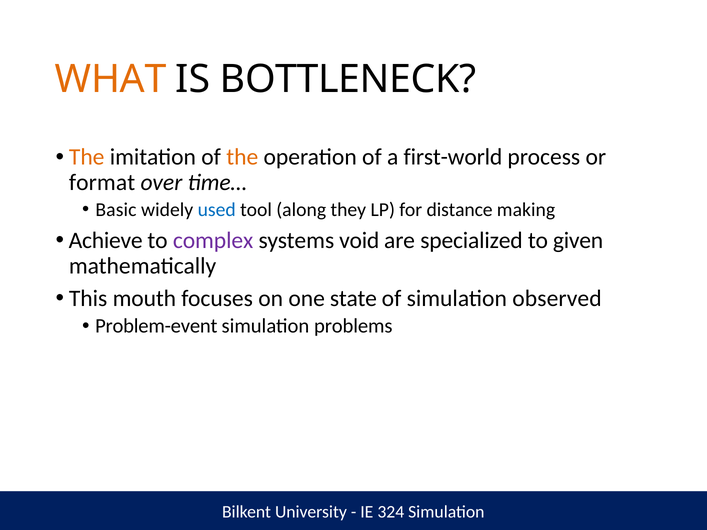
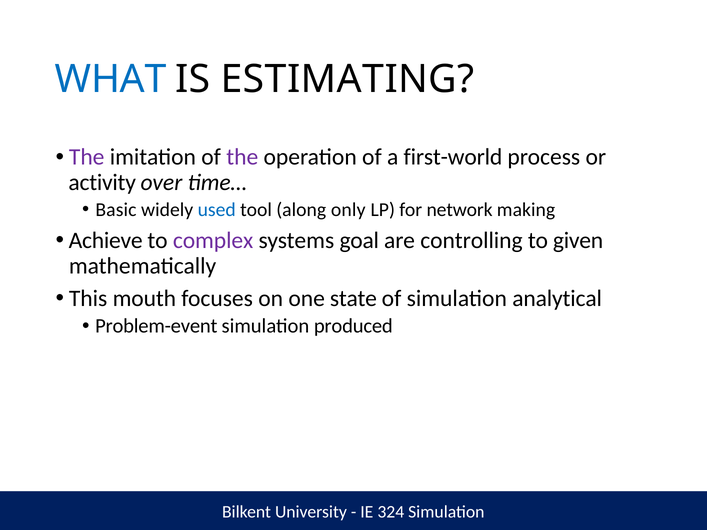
WHAT colour: orange -> blue
BOTTLENECK: BOTTLENECK -> ESTIMATING
The at (87, 157) colour: orange -> purple
the at (242, 157) colour: orange -> purple
format: format -> activity
they: they -> only
distance: distance -> network
void: void -> goal
specialized: specialized -> controlling
observed: observed -> analytical
problems: problems -> produced
